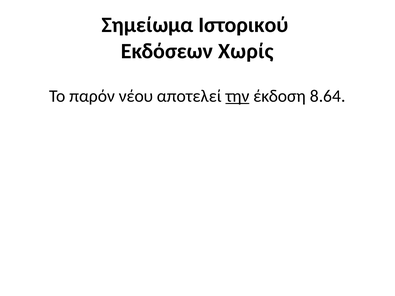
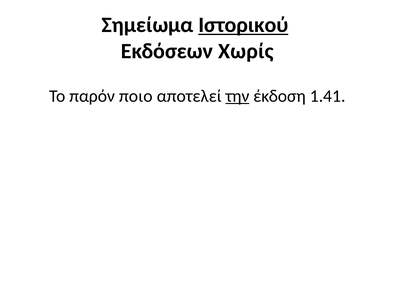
Ιστορικού underline: none -> present
νέου: νέου -> ποιο
8.64: 8.64 -> 1.41
